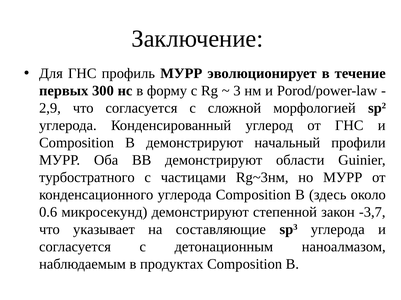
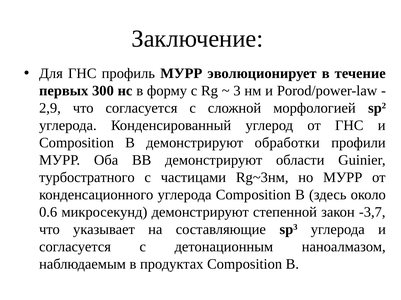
начальный: начальный -> обработки
